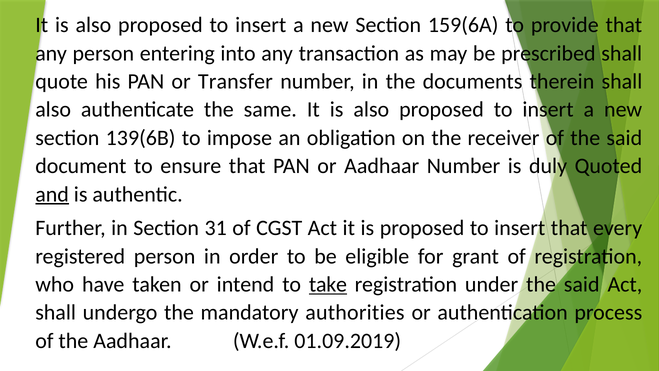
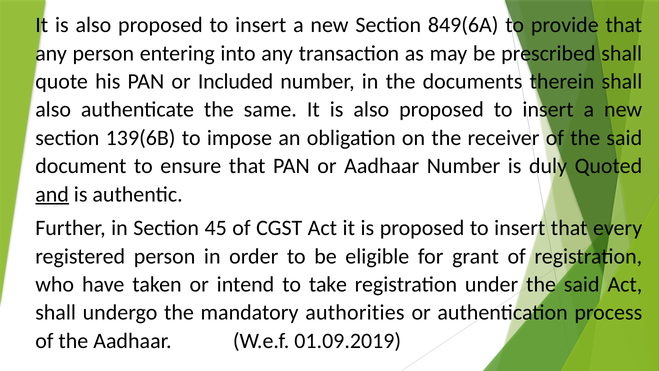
159(6A: 159(6A -> 849(6A
Transfer: Transfer -> Included
31: 31 -> 45
take underline: present -> none
